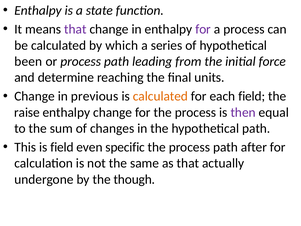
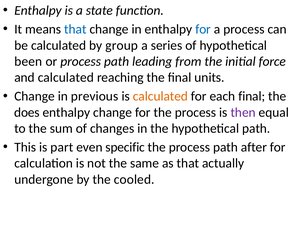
that at (75, 29) colour: purple -> blue
for at (203, 29) colour: purple -> blue
which: which -> group
and determine: determine -> calculated
each field: field -> final
raise: raise -> does
is field: field -> part
though: though -> cooled
